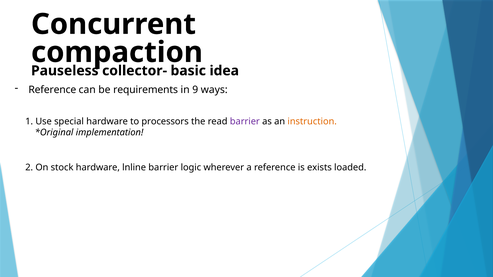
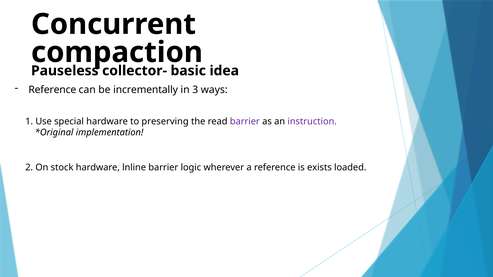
requirements: requirements -> incrementally
9: 9 -> 3
processors: processors -> preserving
instruction colour: orange -> purple
